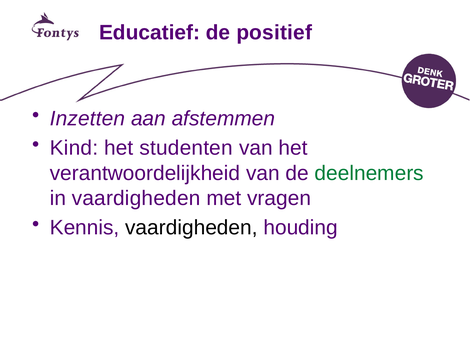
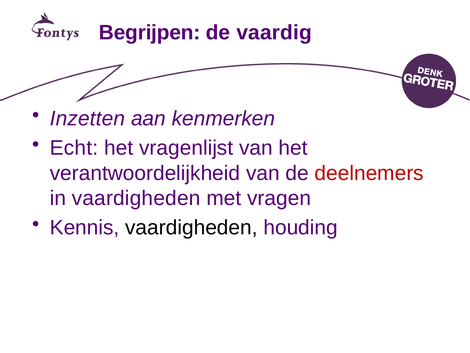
Educatief: Educatief -> Begrijpen
positief: positief -> vaardig
afstemmen: afstemmen -> kenmerken
Kind: Kind -> Echt
studenten: studenten -> vragenlijst
deelnemers colour: green -> red
